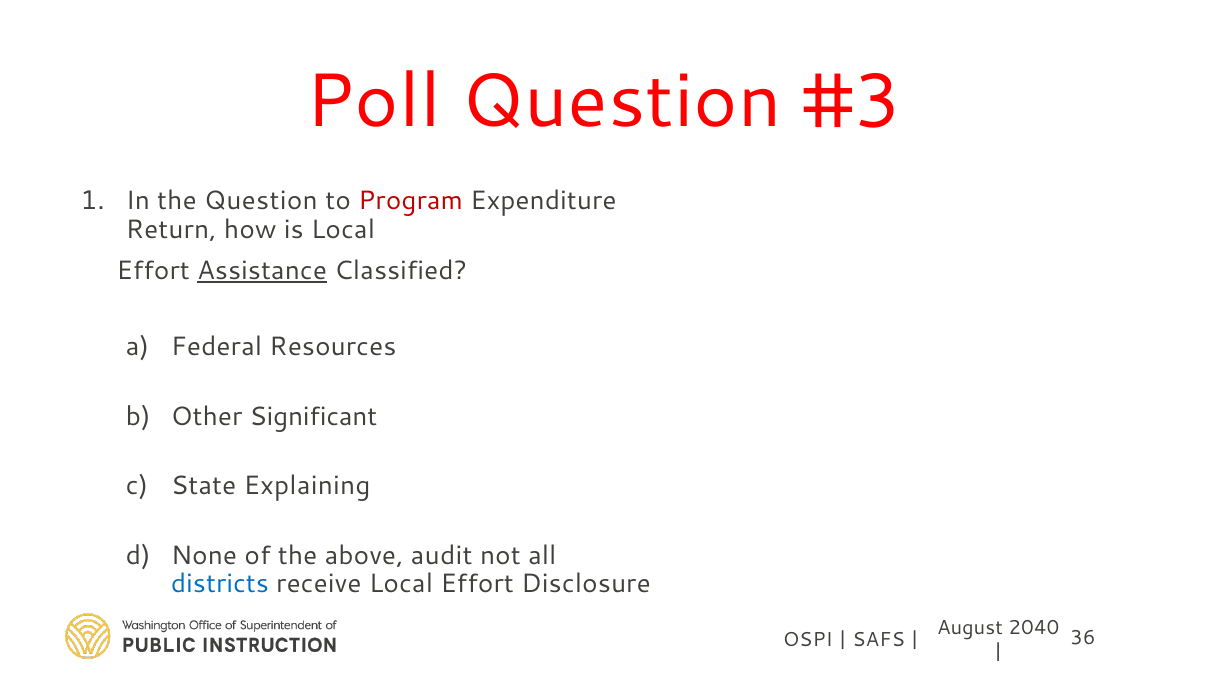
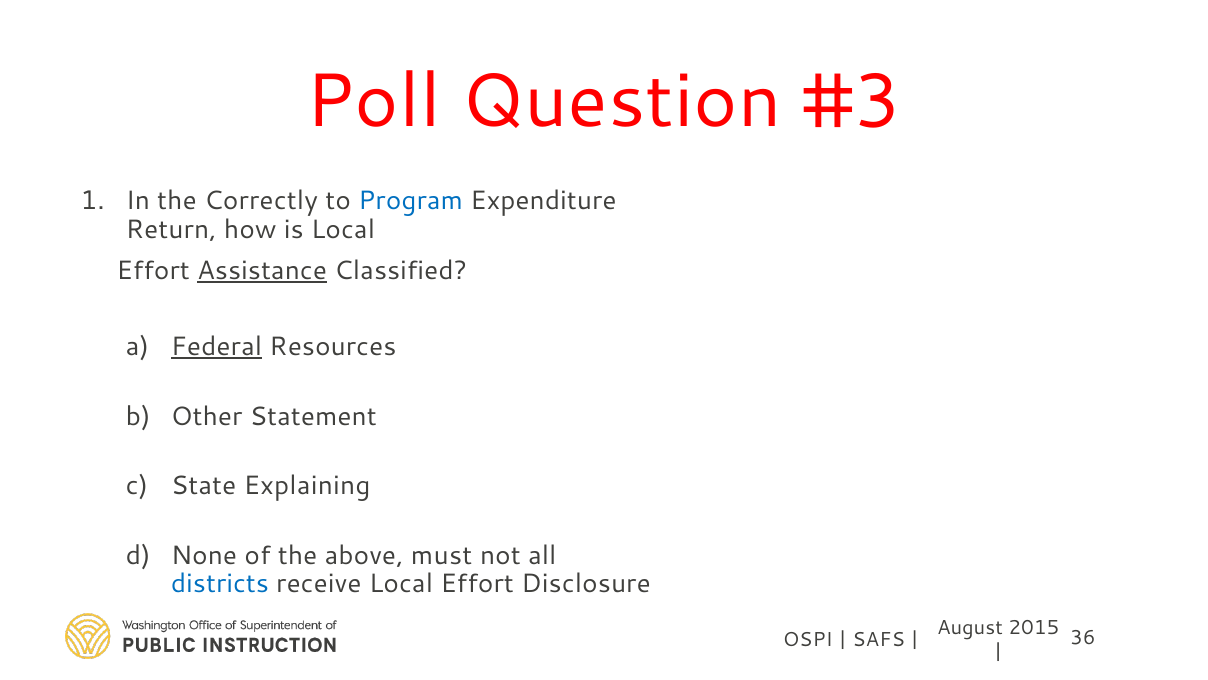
the Question: Question -> Correctly
Program colour: red -> blue
Federal underline: none -> present
Significant: Significant -> Statement
audit: audit -> must
2040: 2040 -> 2015
